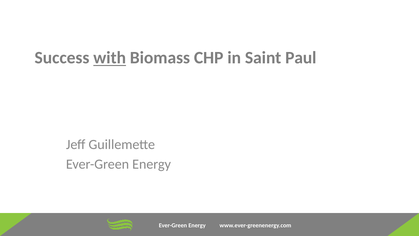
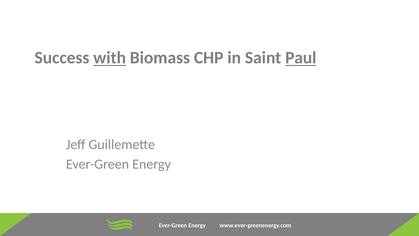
Paul underline: none -> present
